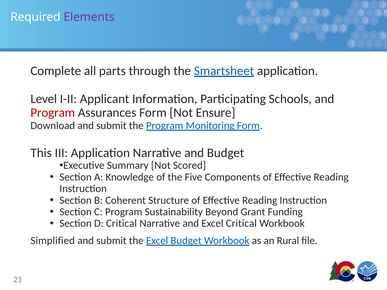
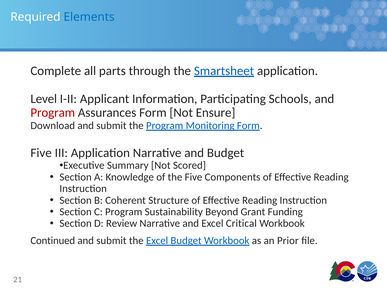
Elements colour: purple -> blue
This at (41, 153): This -> Five
D Critical: Critical -> Review
Simplified: Simplified -> Continued
Rural: Rural -> Prior
